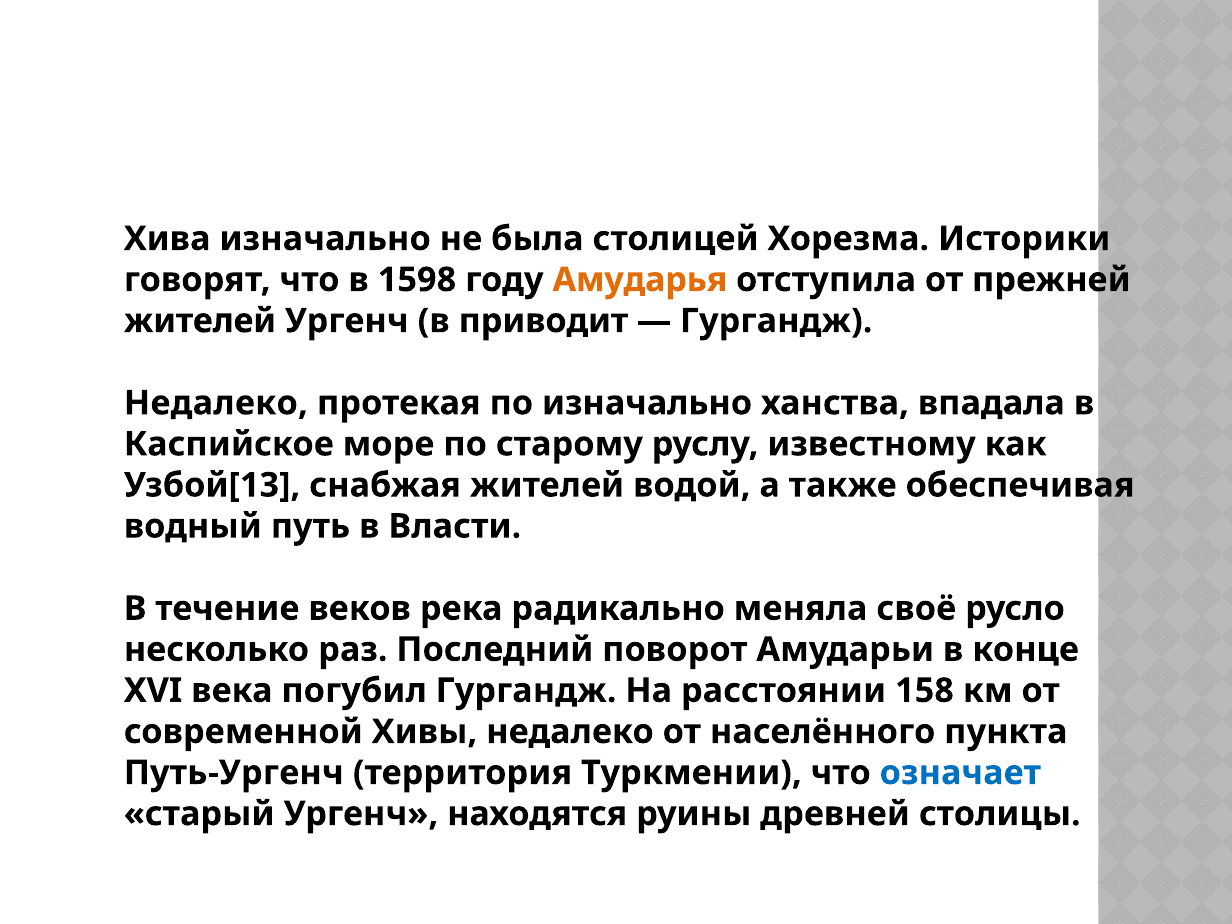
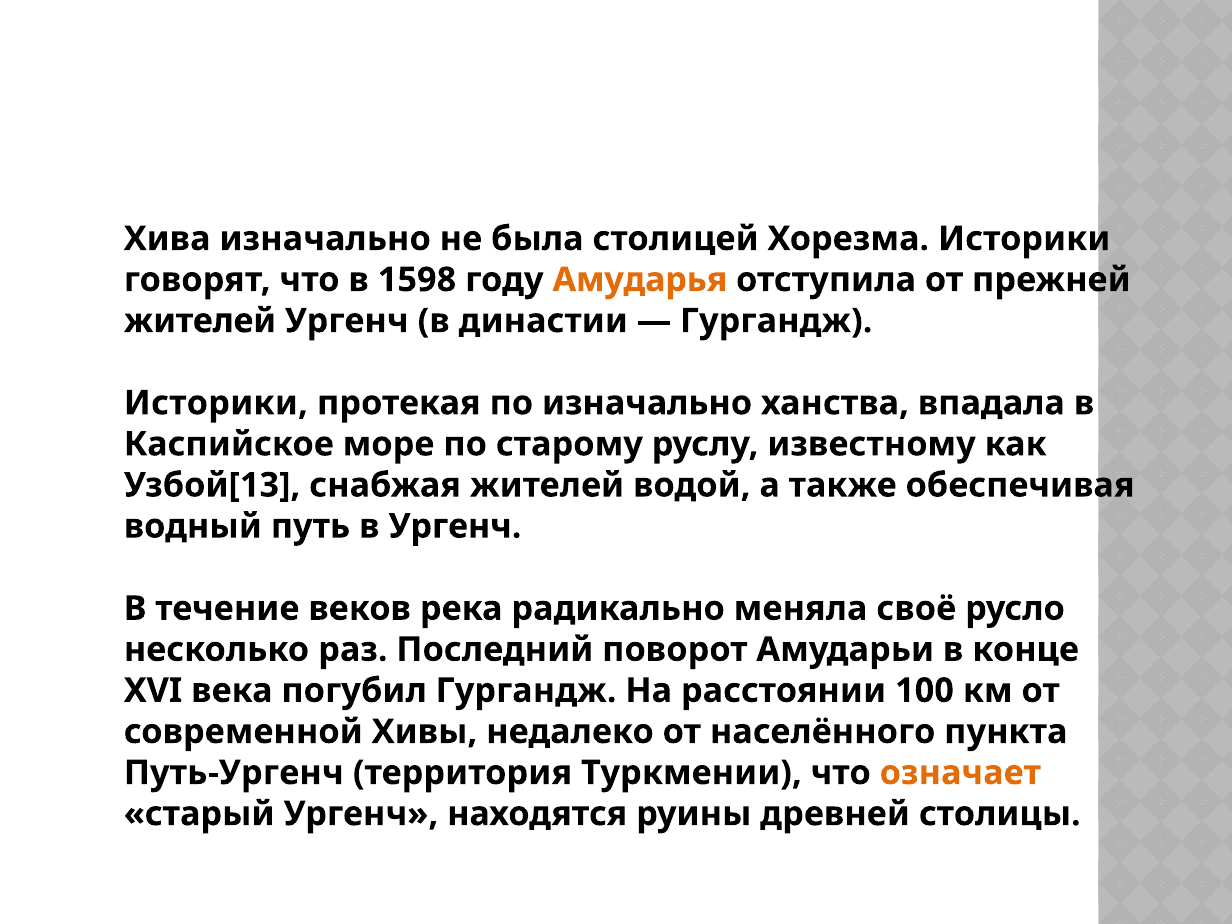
приводит: приводит -> династии
Недалеко at (216, 403): Недалеко -> Историки
в Власти: Власти -> Ургенч
158: 158 -> 100
означает colour: blue -> orange
